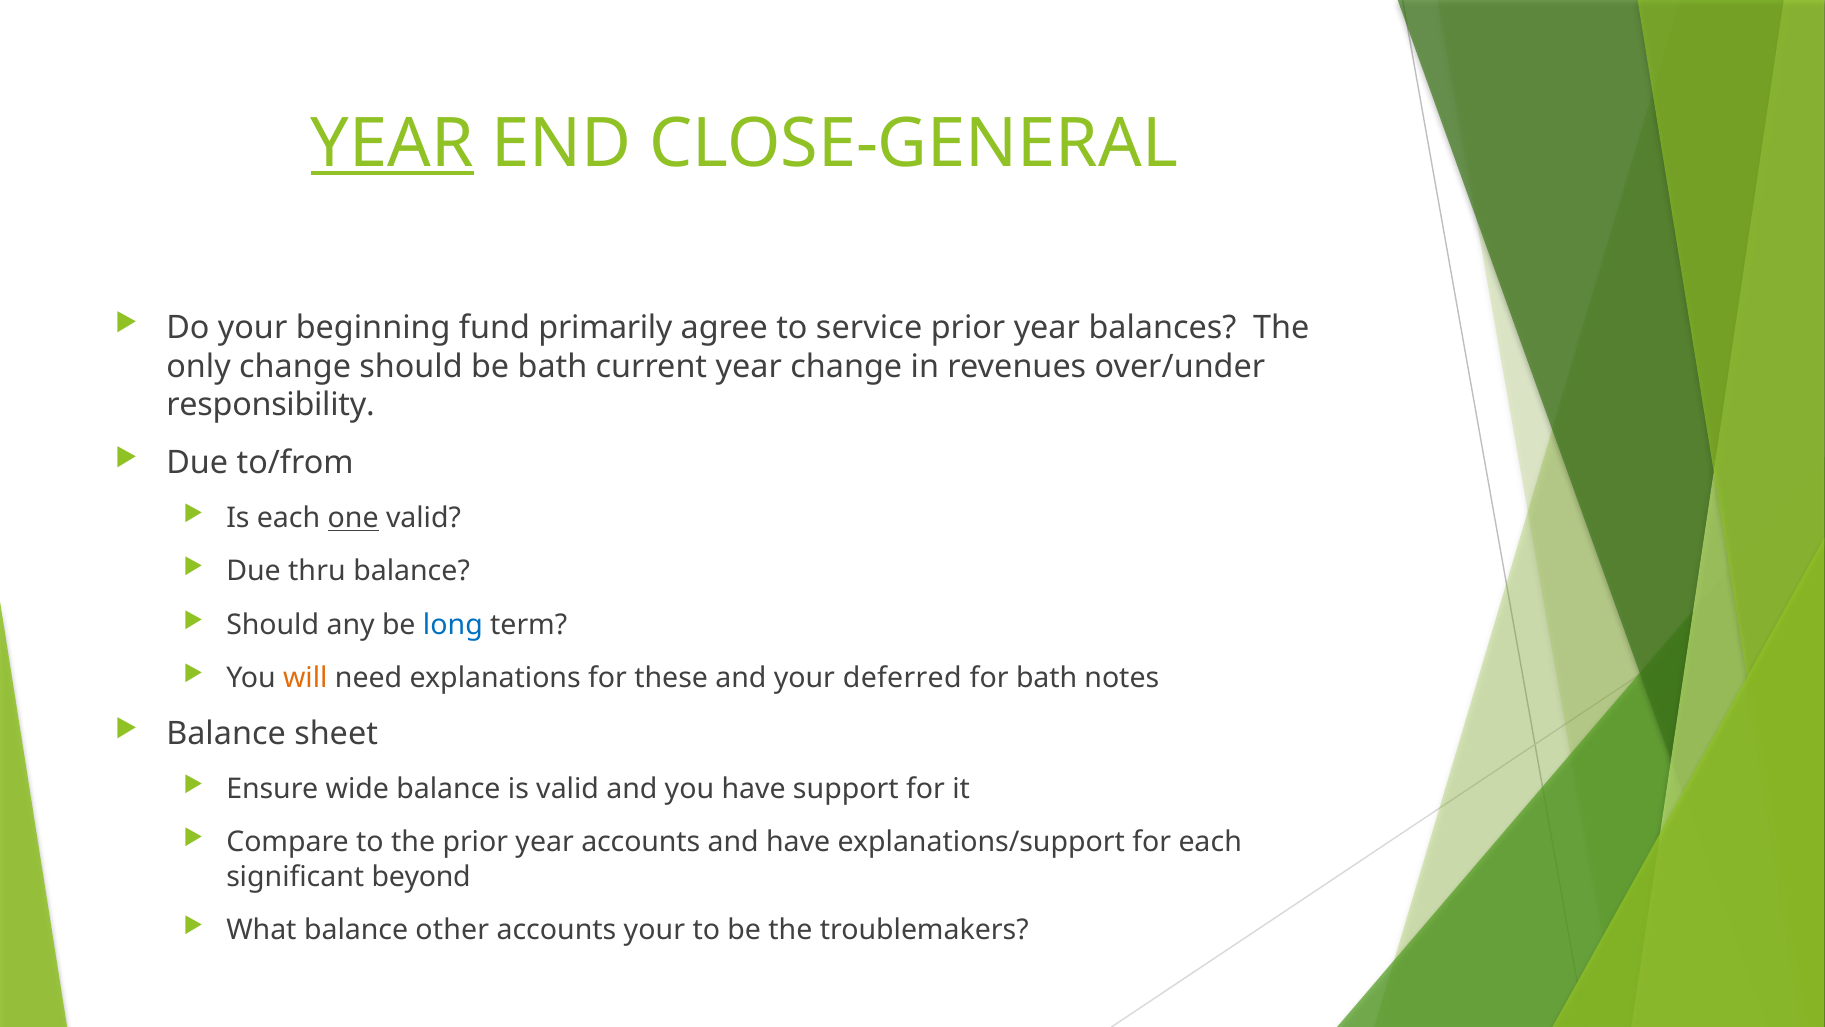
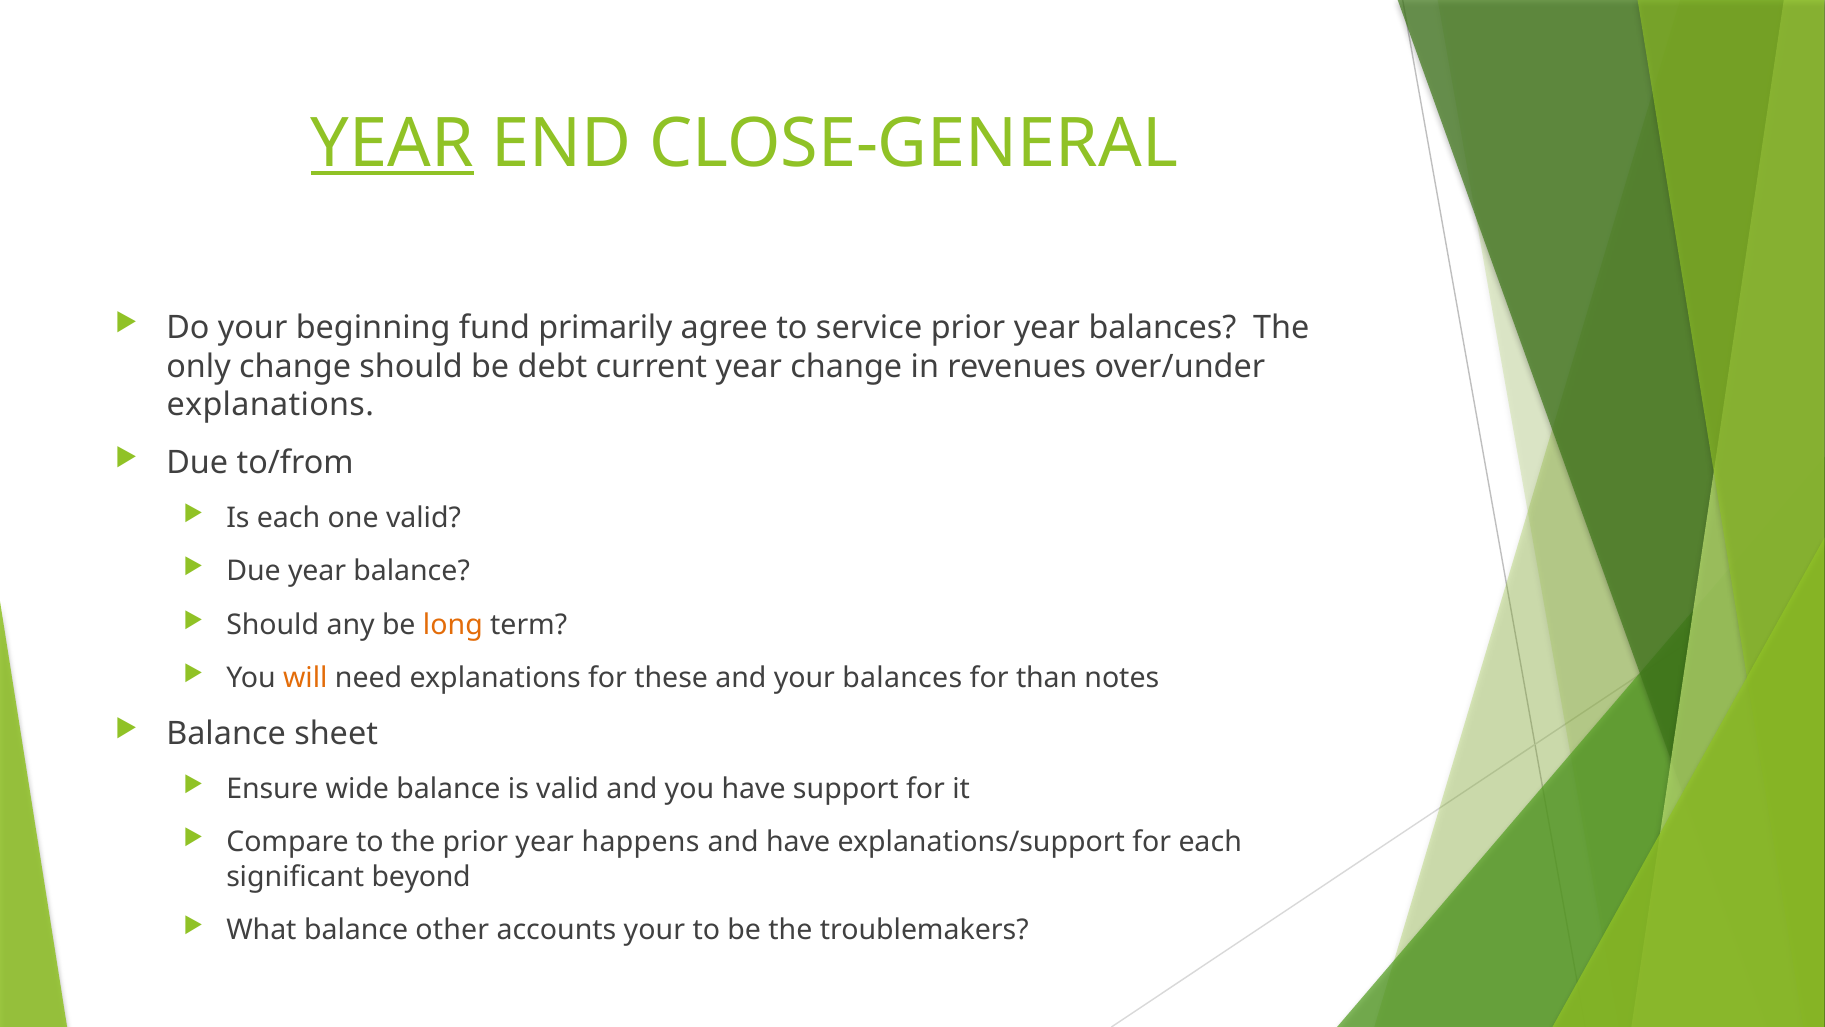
be bath: bath -> debt
responsibility at (271, 405): responsibility -> explanations
one underline: present -> none
Due thru: thru -> year
long colour: blue -> orange
your deferred: deferred -> balances
for bath: bath -> than
year accounts: accounts -> happens
